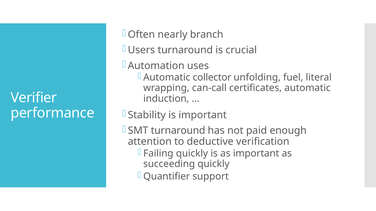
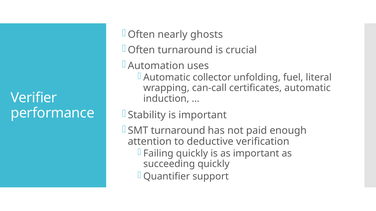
branch: branch -> ghosts
Users at (141, 50): Users -> Often
